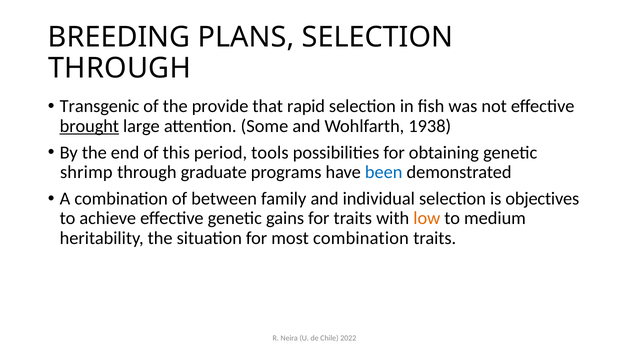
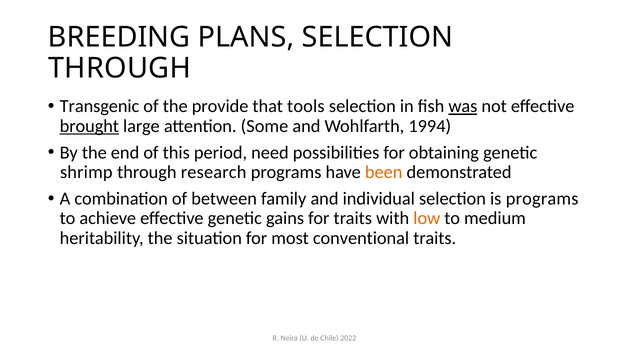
rapid: rapid -> tools
was underline: none -> present
1938: 1938 -> 1994
tools: tools -> need
graduate: graduate -> research
been colour: blue -> orange
is objectives: objectives -> programs
most combination: combination -> conventional
